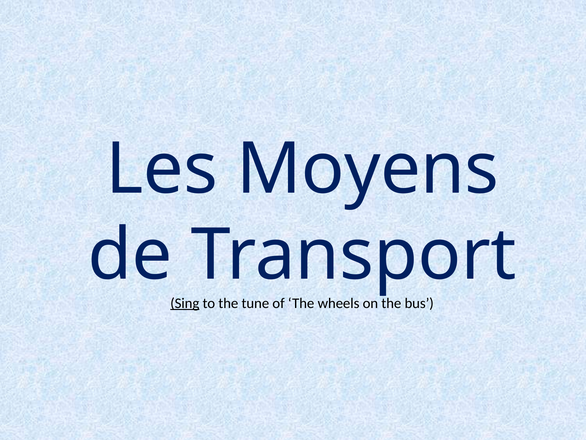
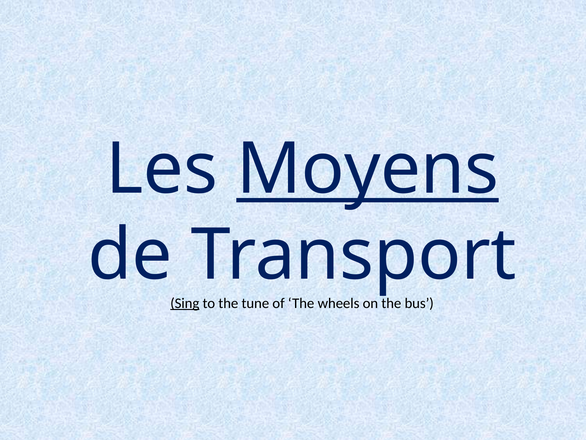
Moyens underline: none -> present
